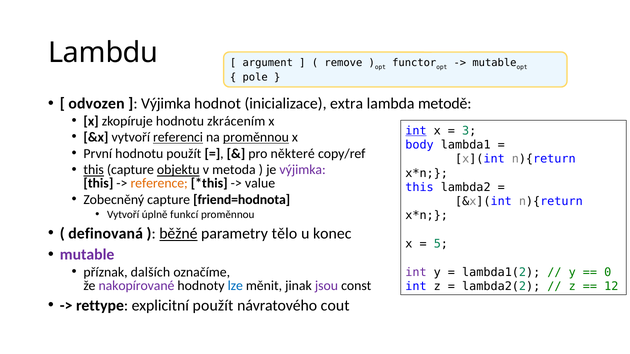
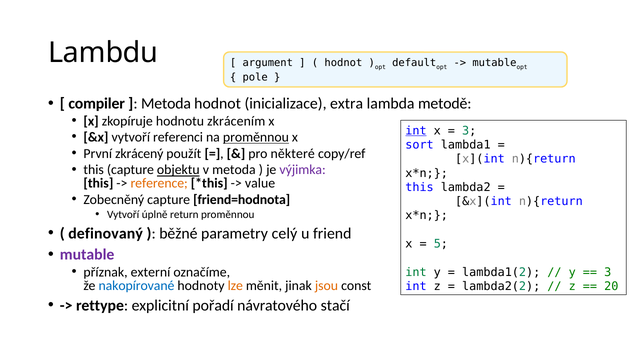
remove at (343, 63): remove -> hodnot
functor: functor -> default
odvozen: odvozen -> compiler
Výjimka at (166, 104): Výjimka -> Metoda
referenci underline: present -> none
body: body -> sort
První hodnotu: hodnotu -> zkrácený
this at (94, 170) underline: present -> none
funkcí: funkcí -> return
definovaná: definovaná -> definovaný
běžné underline: present -> none
tělo: tělo -> celý
konec: konec -> friend
dalších: dalších -> externí
int at (416, 273) colour: purple -> green
0 at (608, 273): 0 -> 3
nakopírované colour: purple -> blue
lze colour: blue -> orange
jsou colour: purple -> orange
12: 12 -> 20
explicitní použít: použít -> pořadí
cout: cout -> stačí
